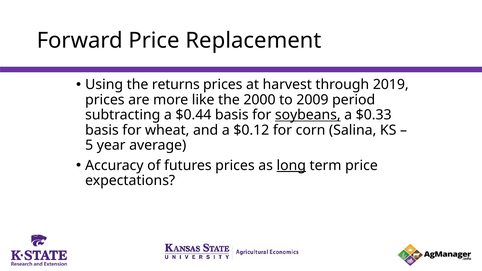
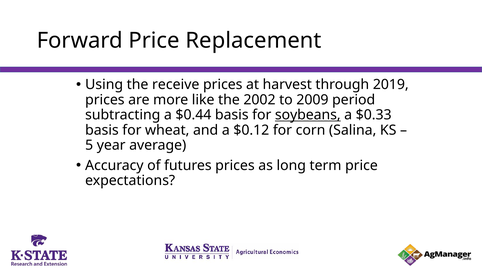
returns: returns -> receive
2000: 2000 -> 2002
long underline: present -> none
